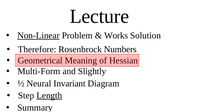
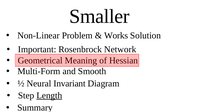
Lecture: Lecture -> Smaller
Non-Linear underline: present -> none
Therefore: Therefore -> Important
Numbers: Numbers -> Network
Slightly: Slightly -> Smooth
